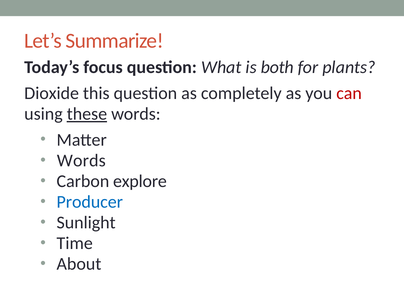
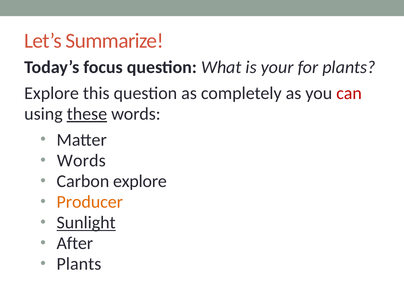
both: both -> your
Dioxide at (52, 93): Dioxide -> Explore
Producer colour: blue -> orange
Sunlight underline: none -> present
Time: Time -> After
About at (79, 264): About -> Plants
